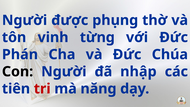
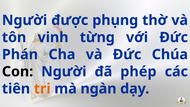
nhập: nhập -> phép
tri colour: red -> orange
năng: năng -> ngàn
